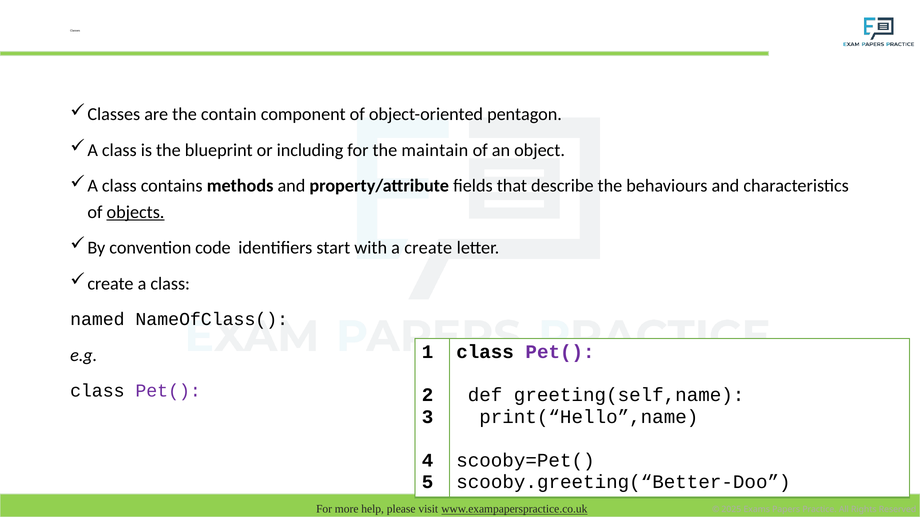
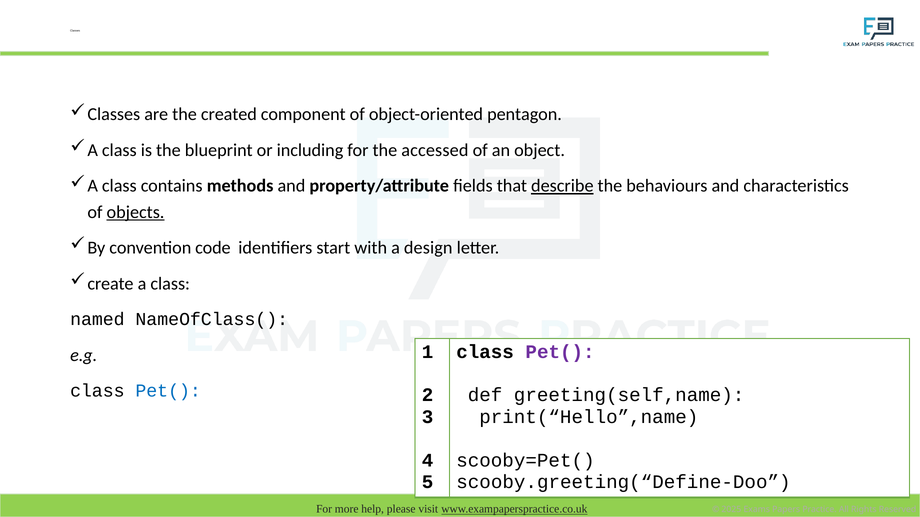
contain: contain -> created
maintain: maintain -> accessed
describe underline: none -> present
a create: create -> design
Pet( at (168, 391) colour: purple -> blue
scooby.greeting(“Better-Doo: scooby.greeting(“Better-Doo -> scooby.greeting(“Define-Doo
